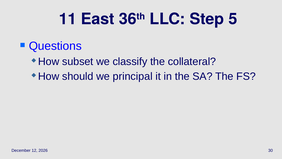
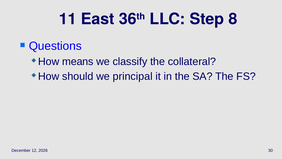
5: 5 -> 8
subset: subset -> means
